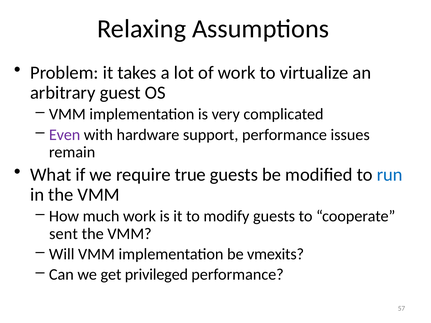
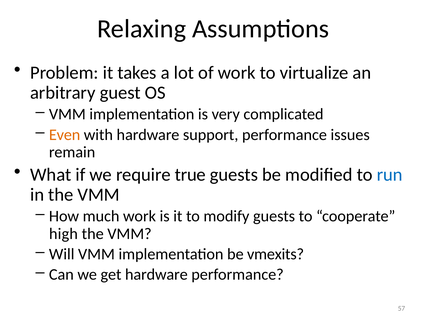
Even colour: purple -> orange
sent: sent -> high
get privileged: privileged -> hardware
